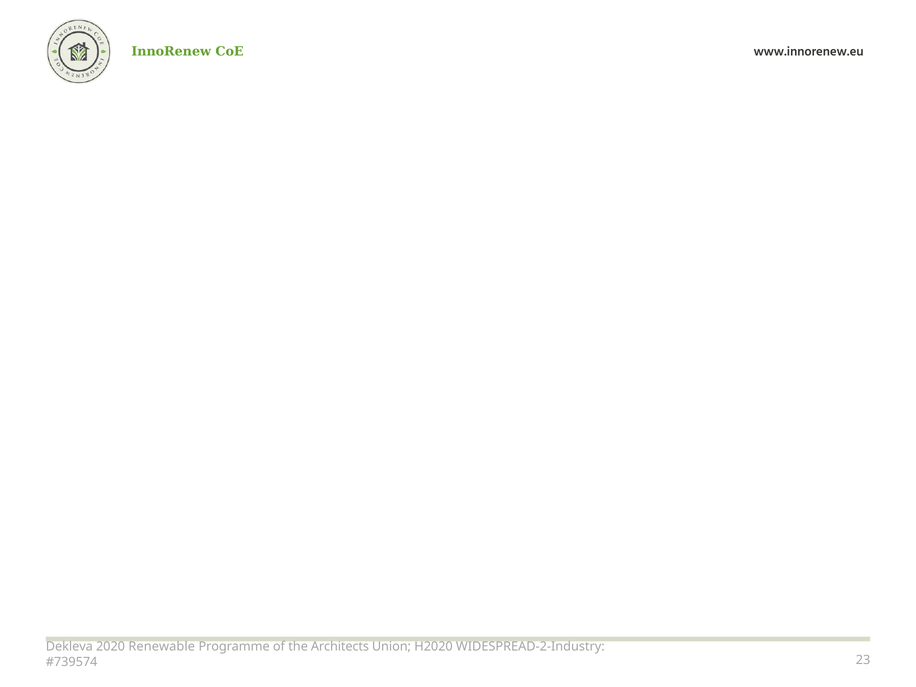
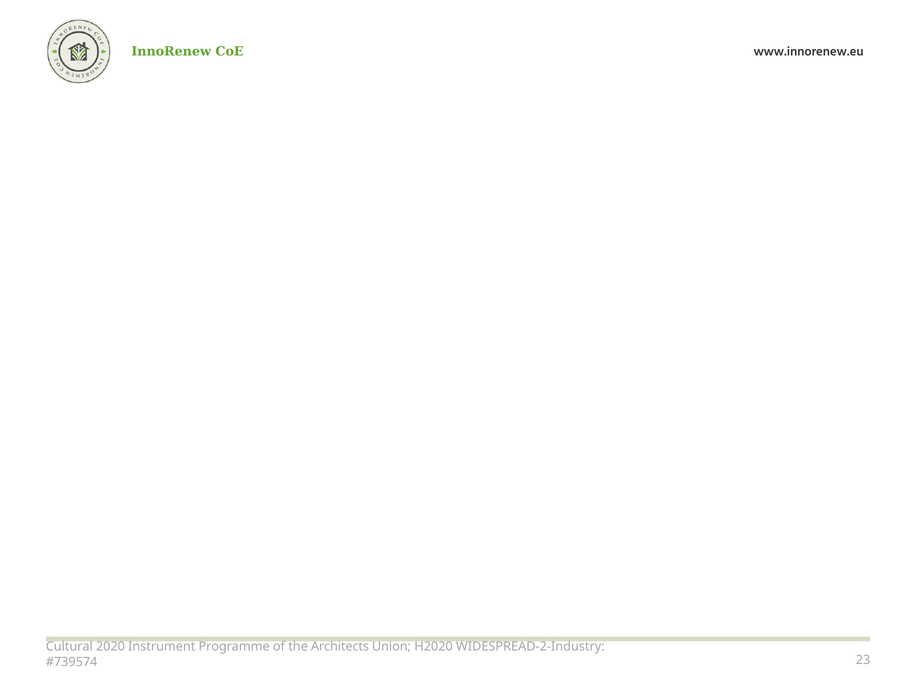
Dekleva: Dekleva -> Cultural
Renewable: Renewable -> Instrument
